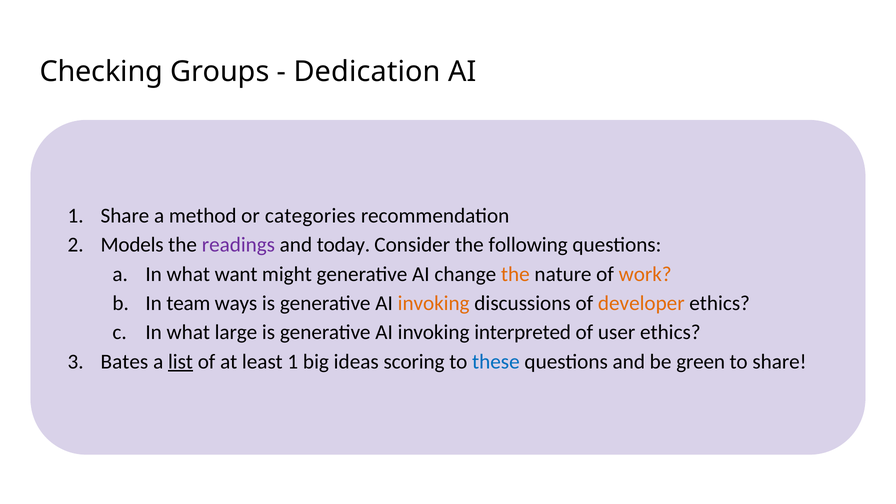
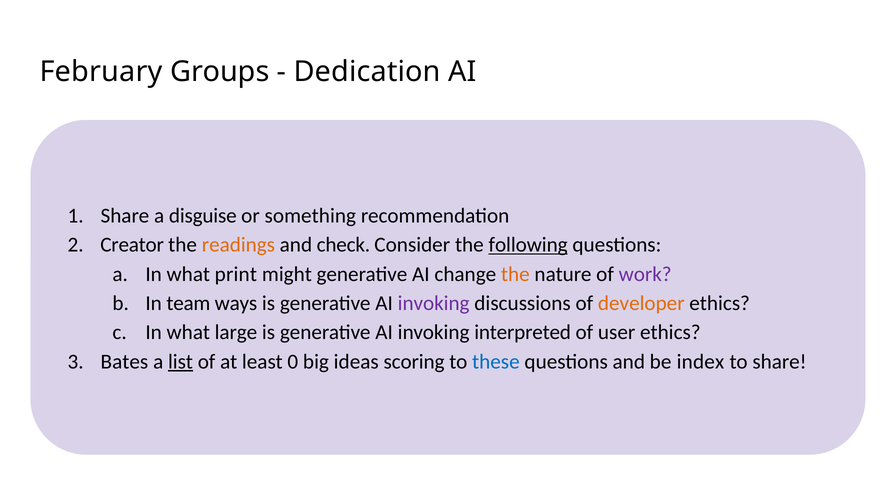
Checking: Checking -> February
method: method -> disguise
categories: categories -> something
Models: Models -> Creator
readings colour: purple -> orange
today: today -> check
following underline: none -> present
want: want -> print
work colour: orange -> purple
invoking at (434, 303) colour: orange -> purple
least 1: 1 -> 0
green: green -> index
